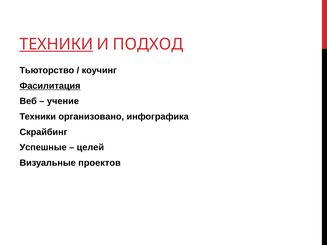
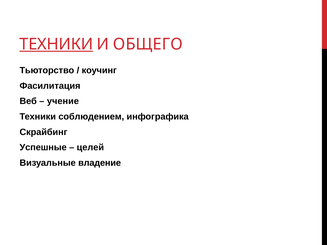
ПОДХОД: ПОДХОД -> ОБЩЕГО
Фасилитация underline: present -> none
организовано: организовано -> соблюдением
проектов: проектов -> владение
